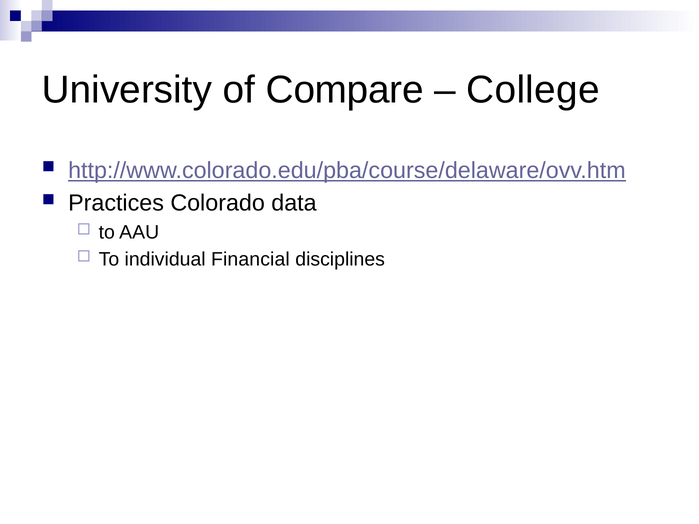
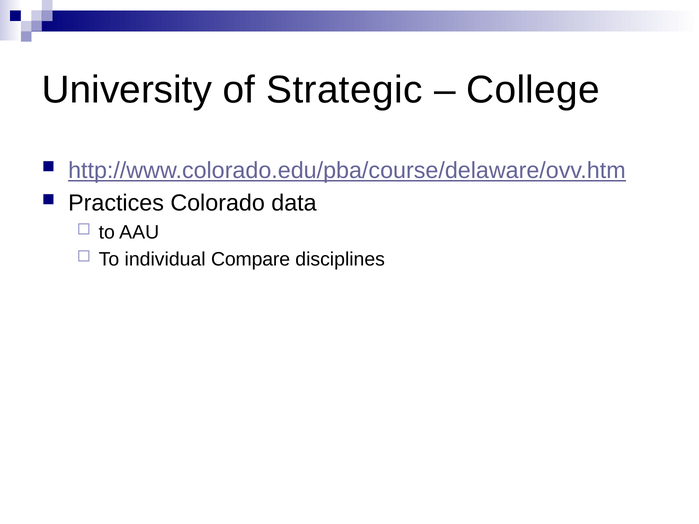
Compare: Compare -> Strategic
Financial: Financial -> Compare
